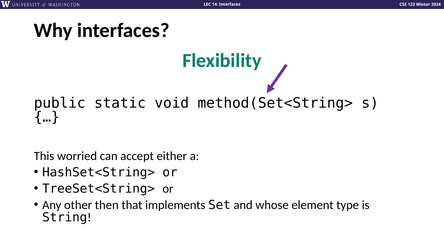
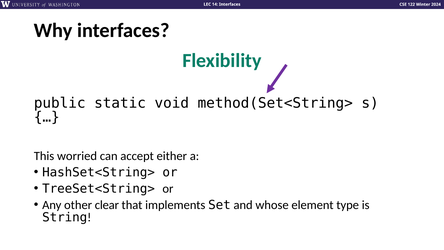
then: then -> clear
